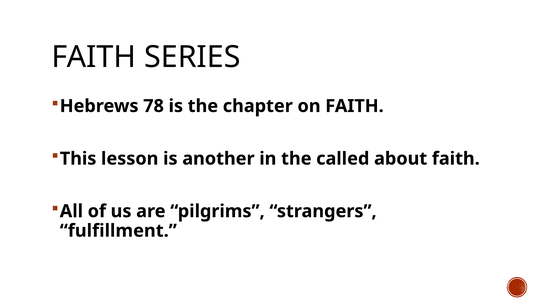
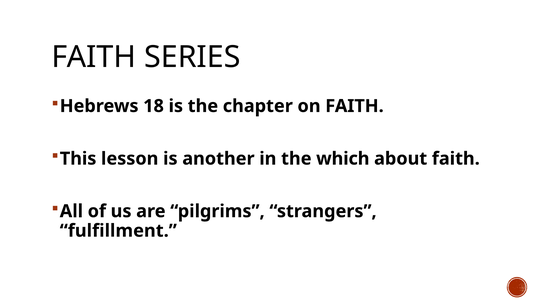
78: 78 -> 18
called: called -> which
